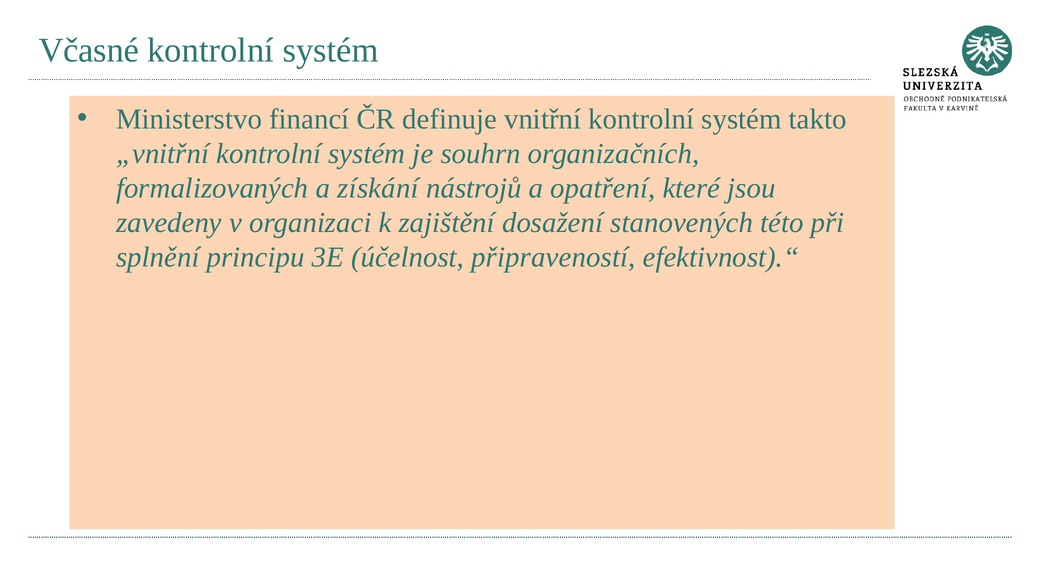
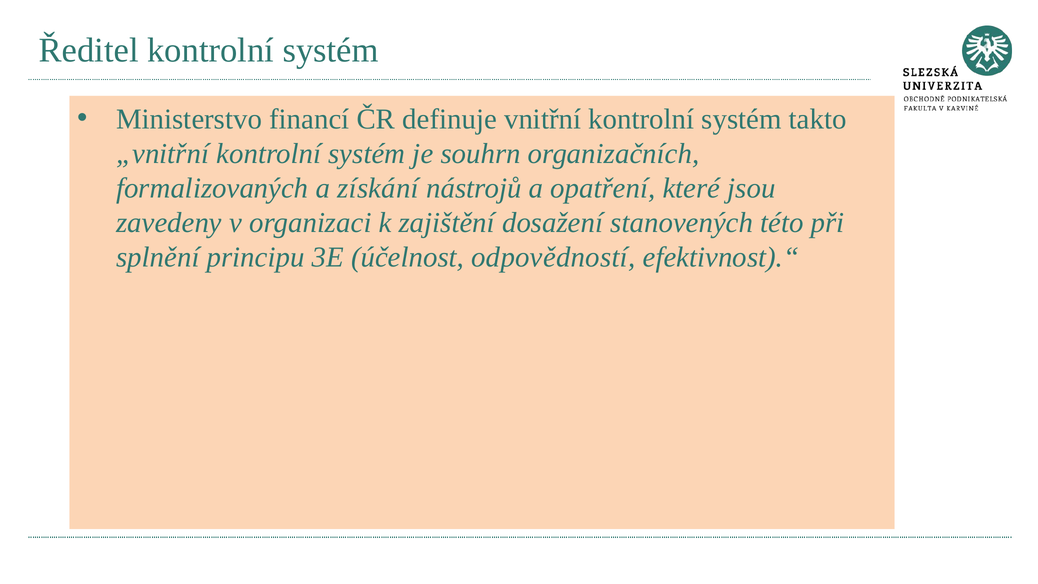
Včasné: Včasné -> Ředitel
připraveností: připraveností -> odpovědností
